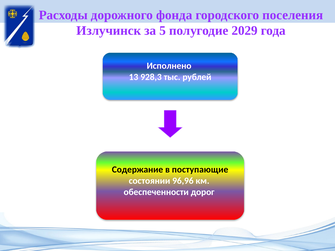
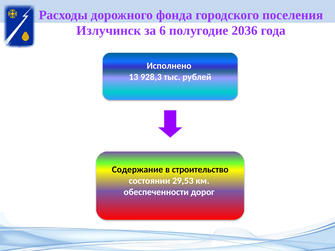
5: 5 -> 6
2029: 2029 -> 2036
поступающие: поступающие -> строительство
96,96: 96,96 -> 29,53
